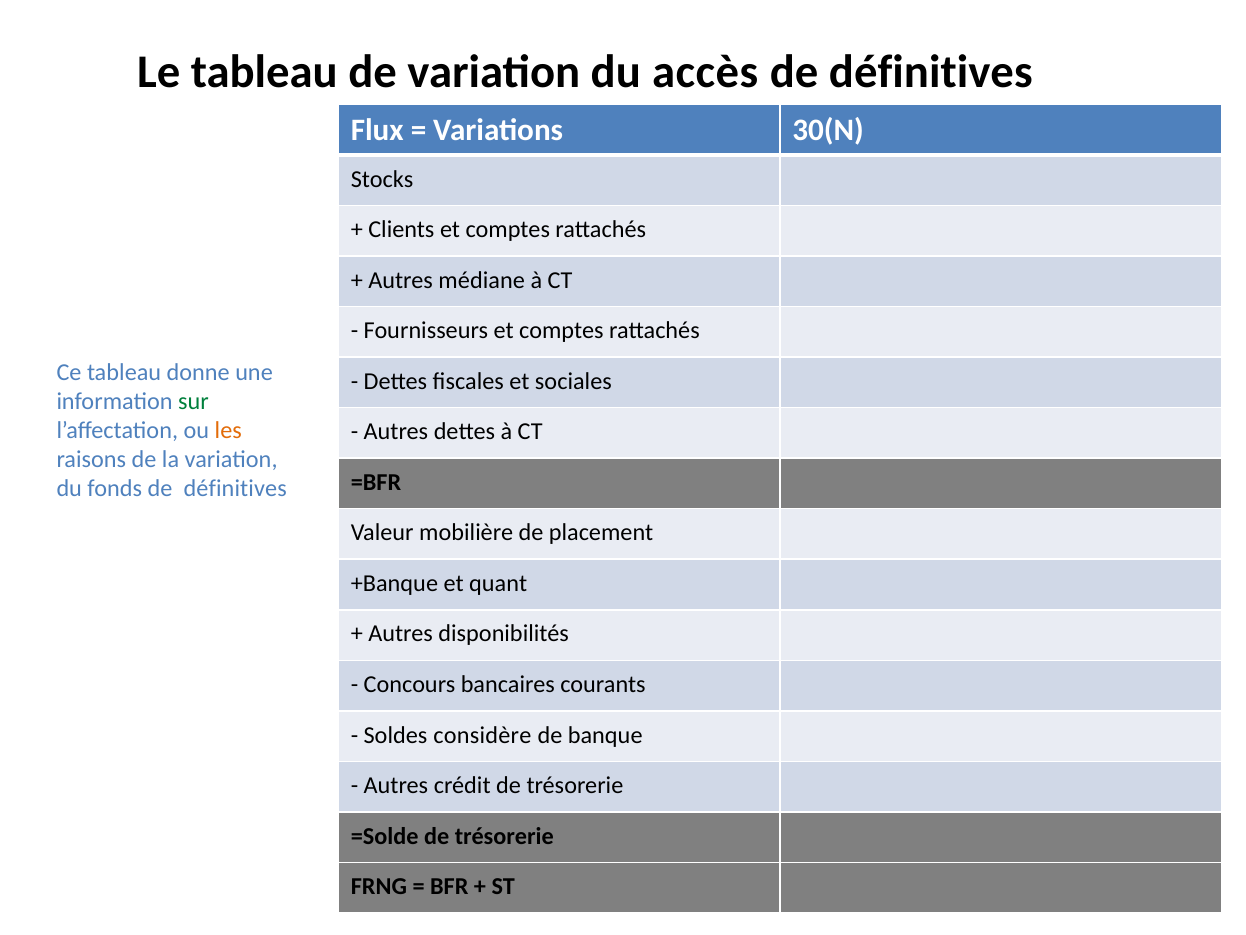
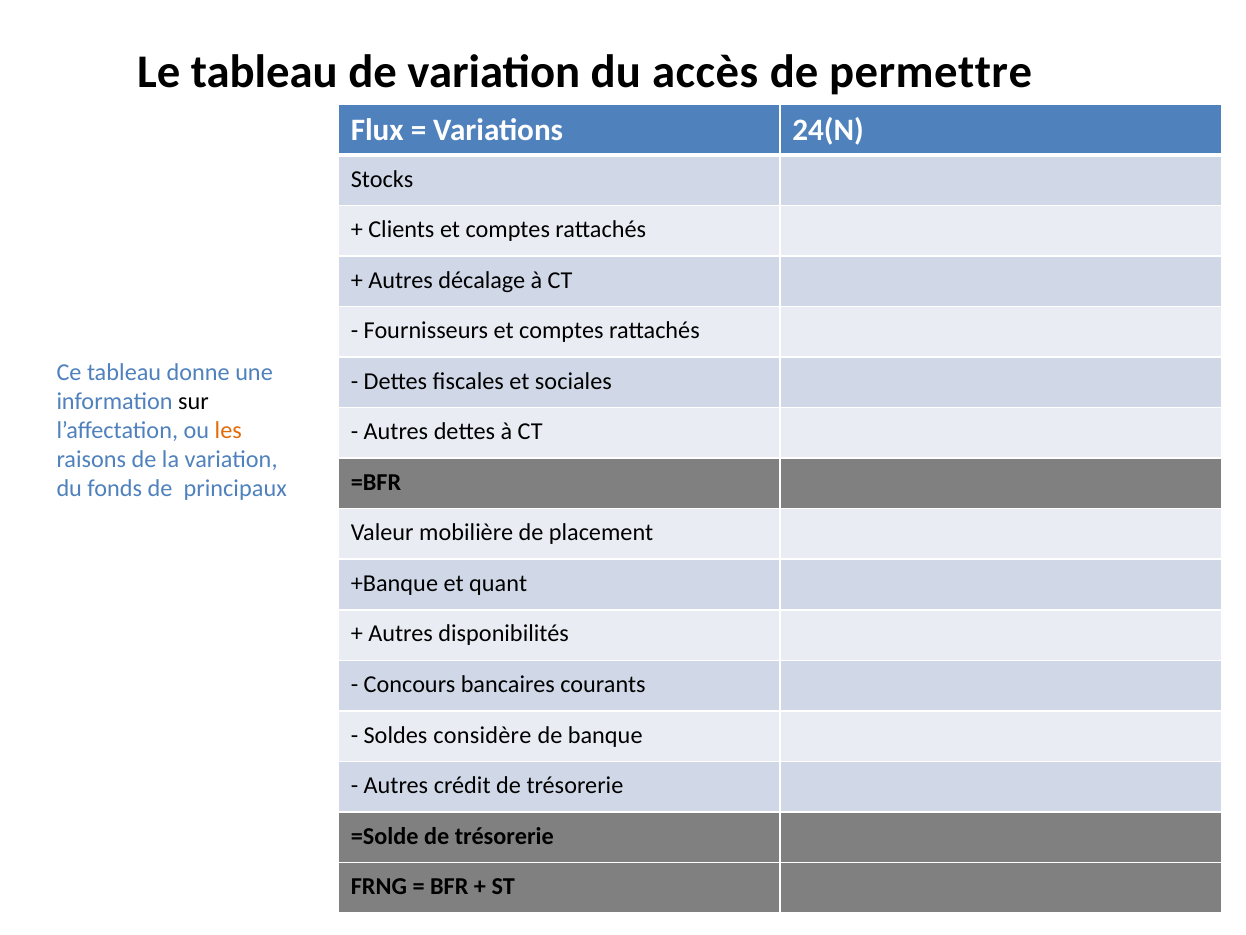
définitives at (931, 72): définitives -> permettre
30(N: 30(N -> 24(N
médiane: médiane -> décalage
sur colour: green -> black
fonds de définitives: définitives -> principaux
